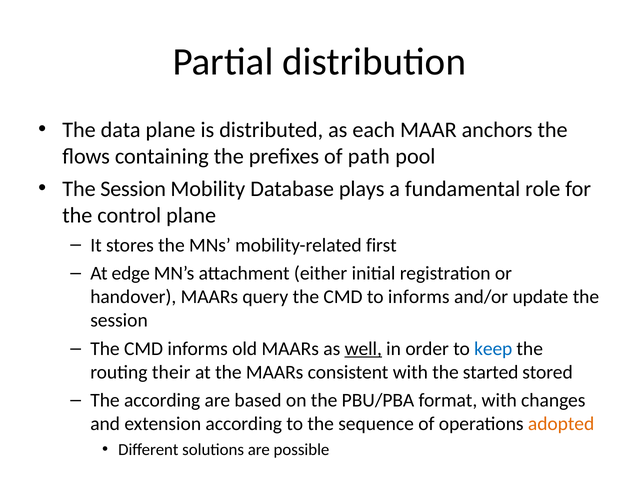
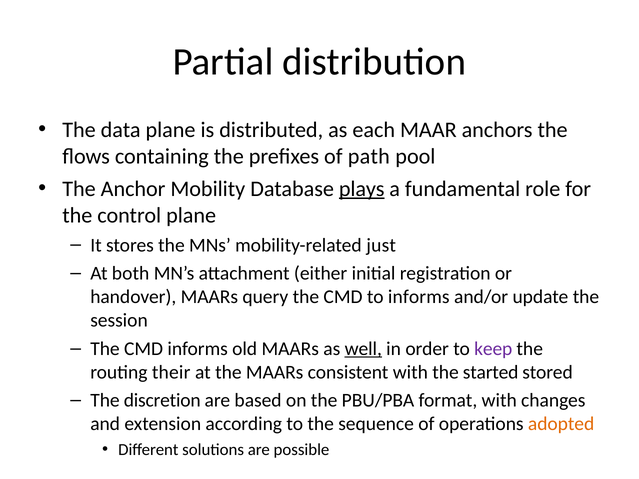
Session at (133, 189): Session -> Anchor
plays underline: none -> present
first: first -> just
edge: edge -> both
keep colour: blue -> purple
The according: according -> discretion
